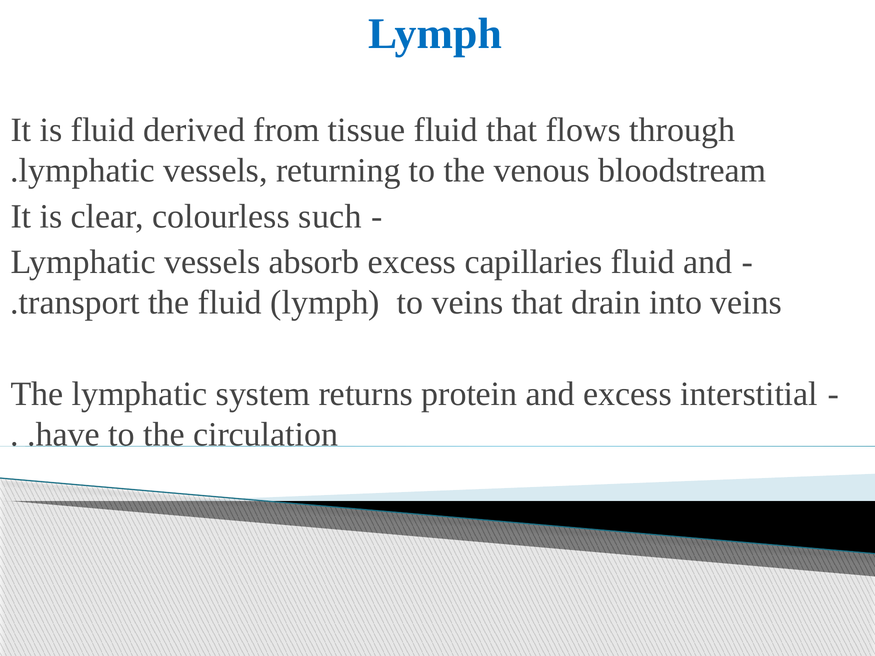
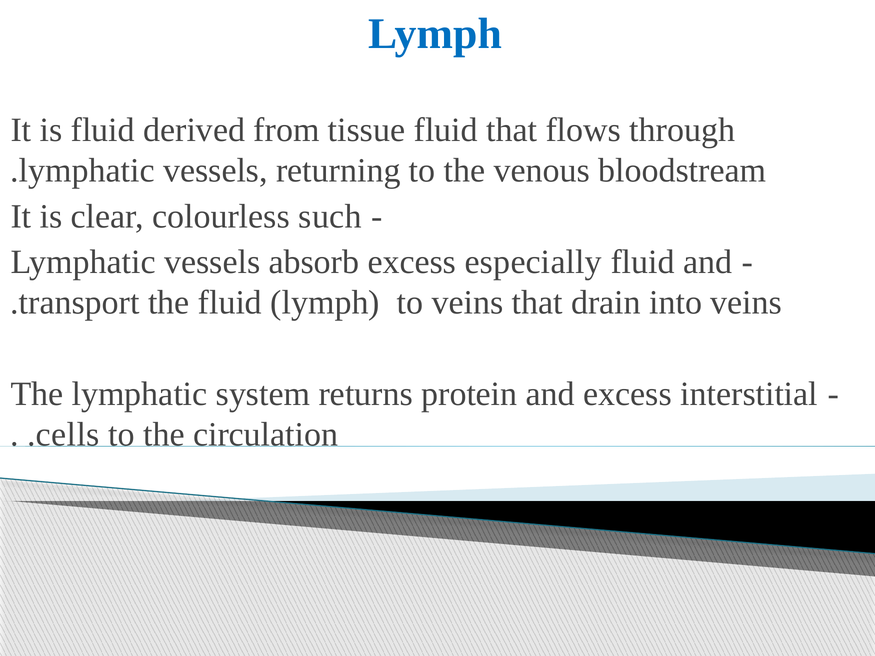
capillaries: capillaries -> especially
have: have -> cells
